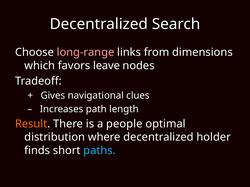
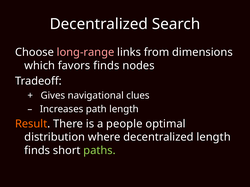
favors leave: leave -> finds
decentralized holder: holder -> length
paths colour: light blue -> light green
